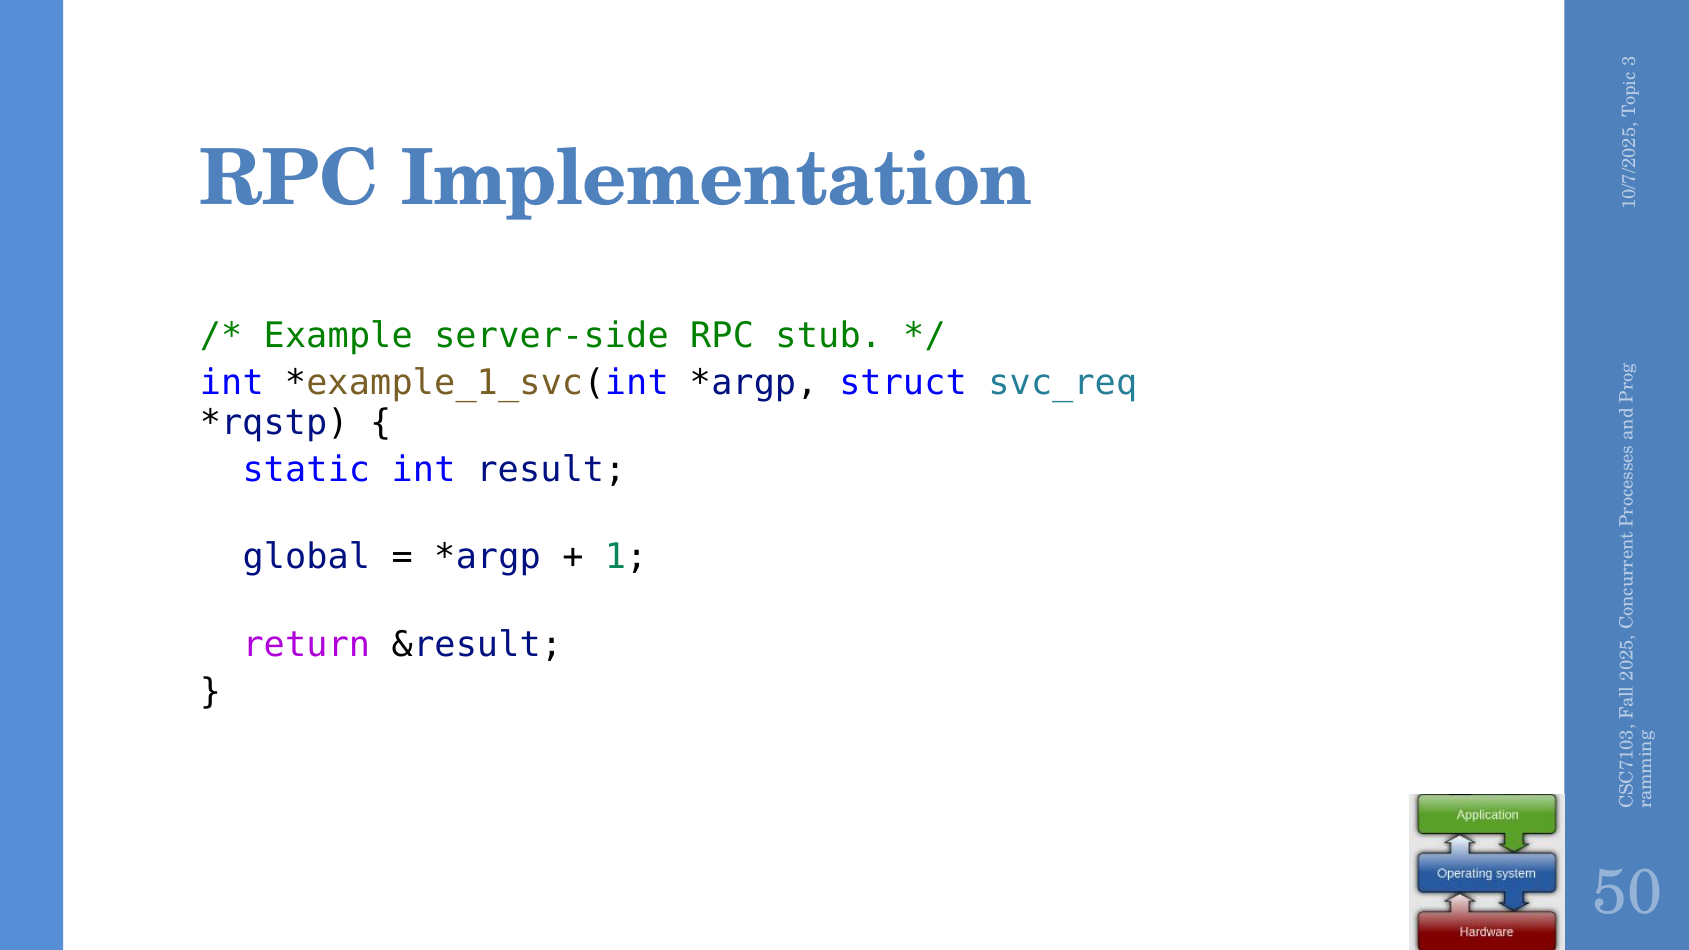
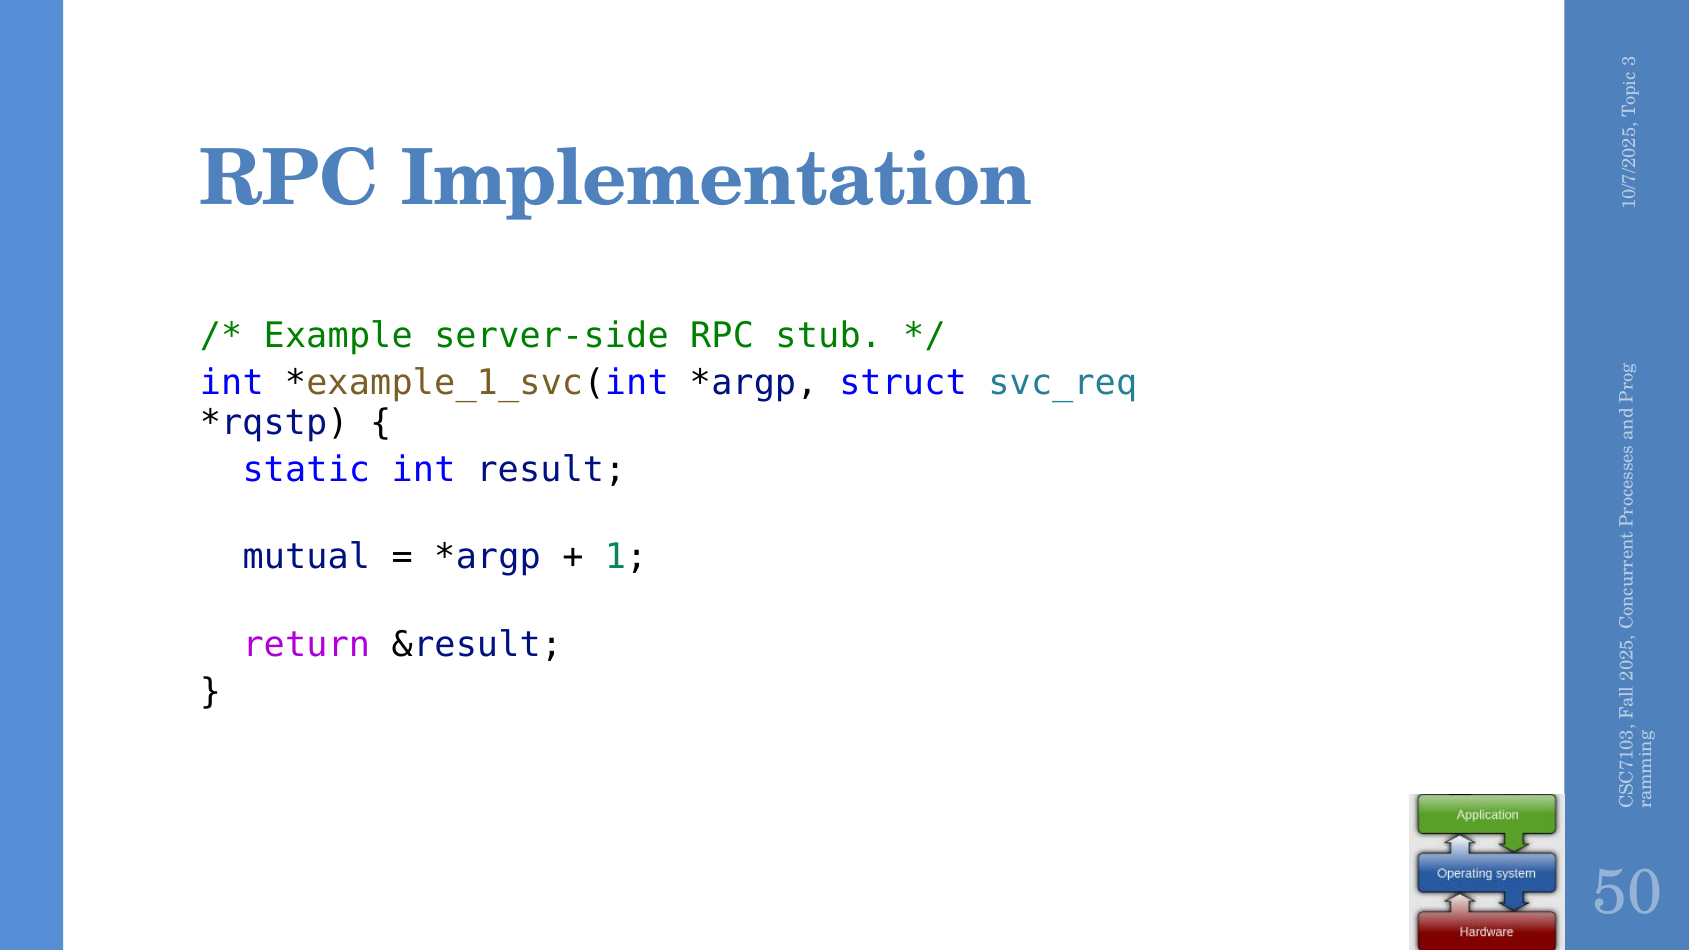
global: global -> mutual
